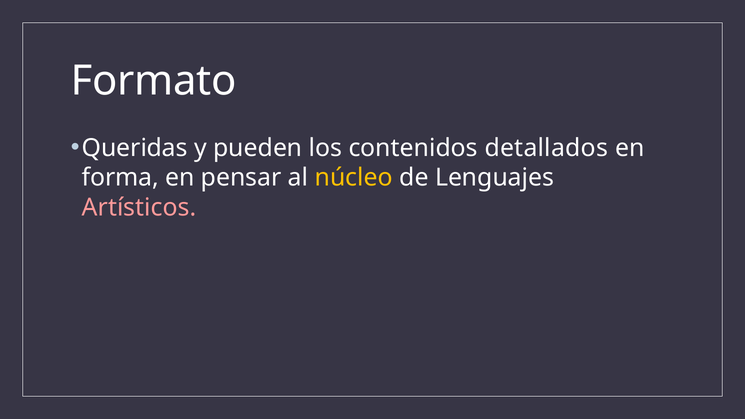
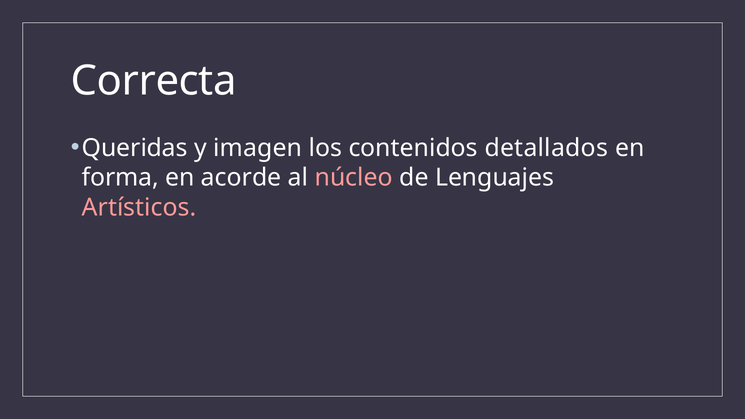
Formato: Formato -> Correcta
pueden: pueden -> imagen
pensar: pensar -> acorde
núcleo colour: yellow -> pink
